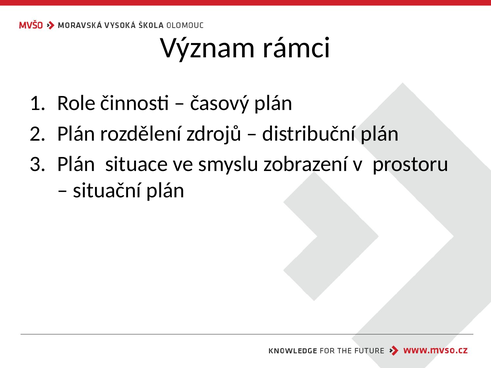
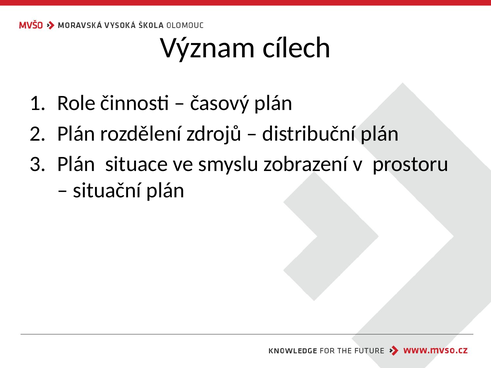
rámci: rámci -> cílech
